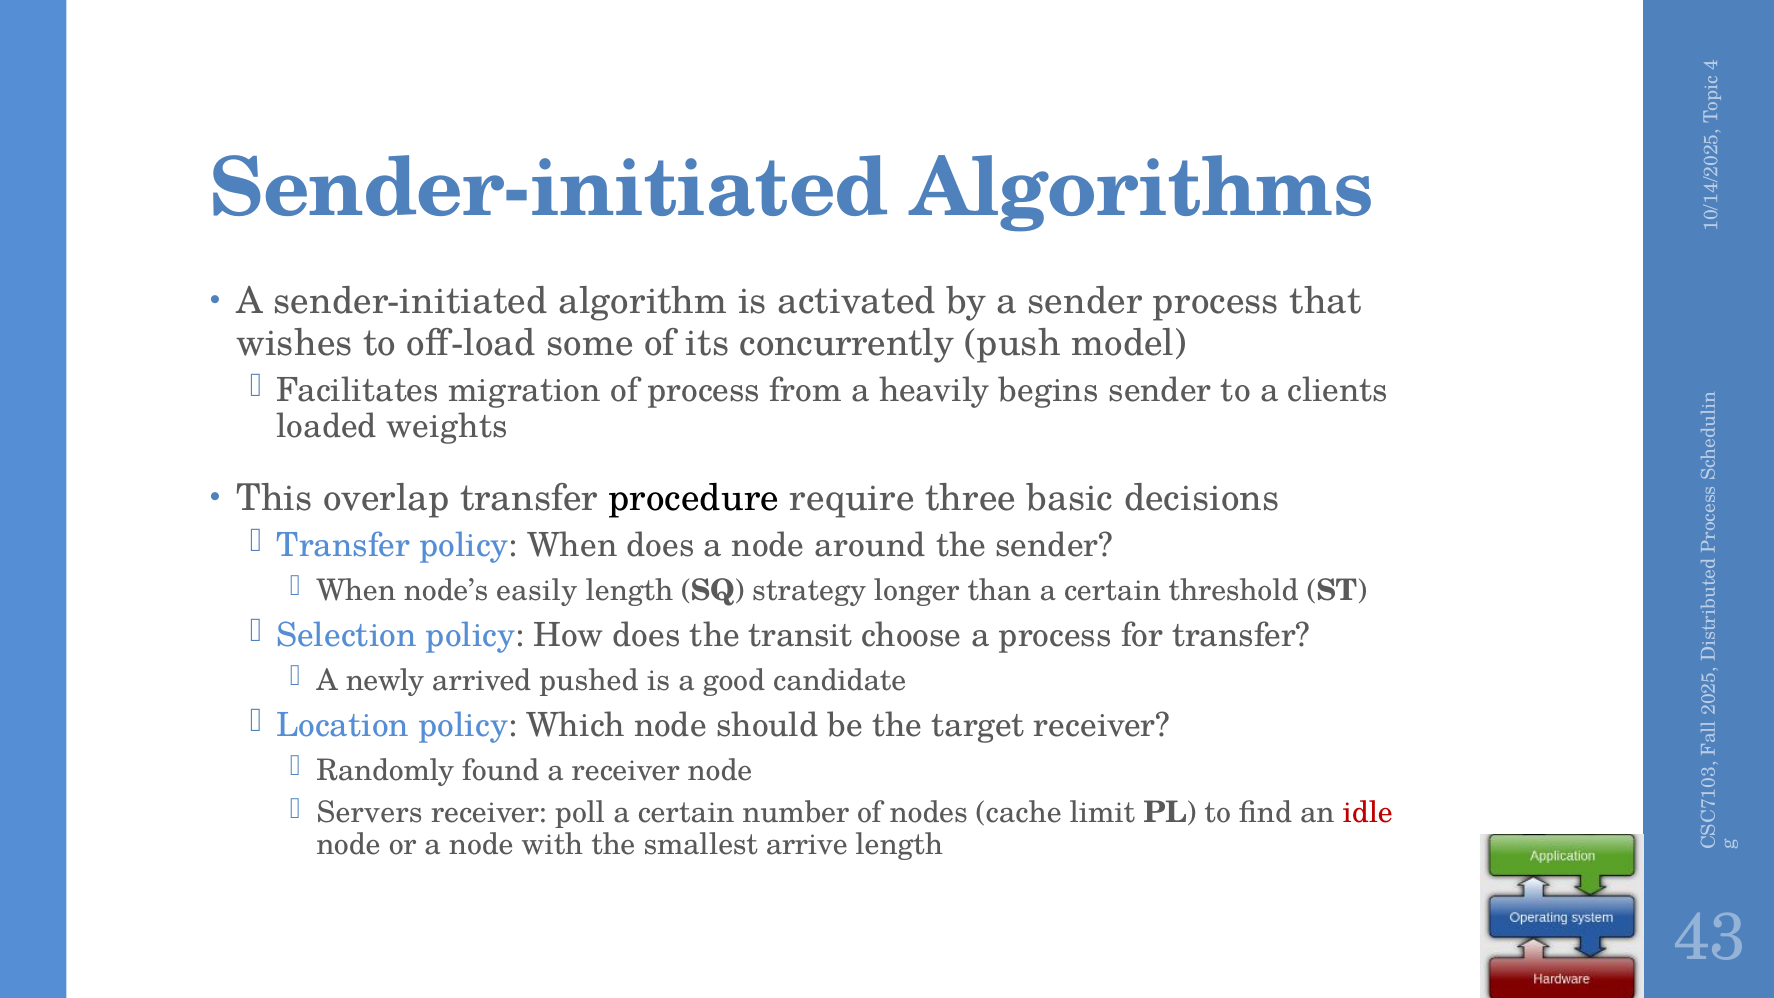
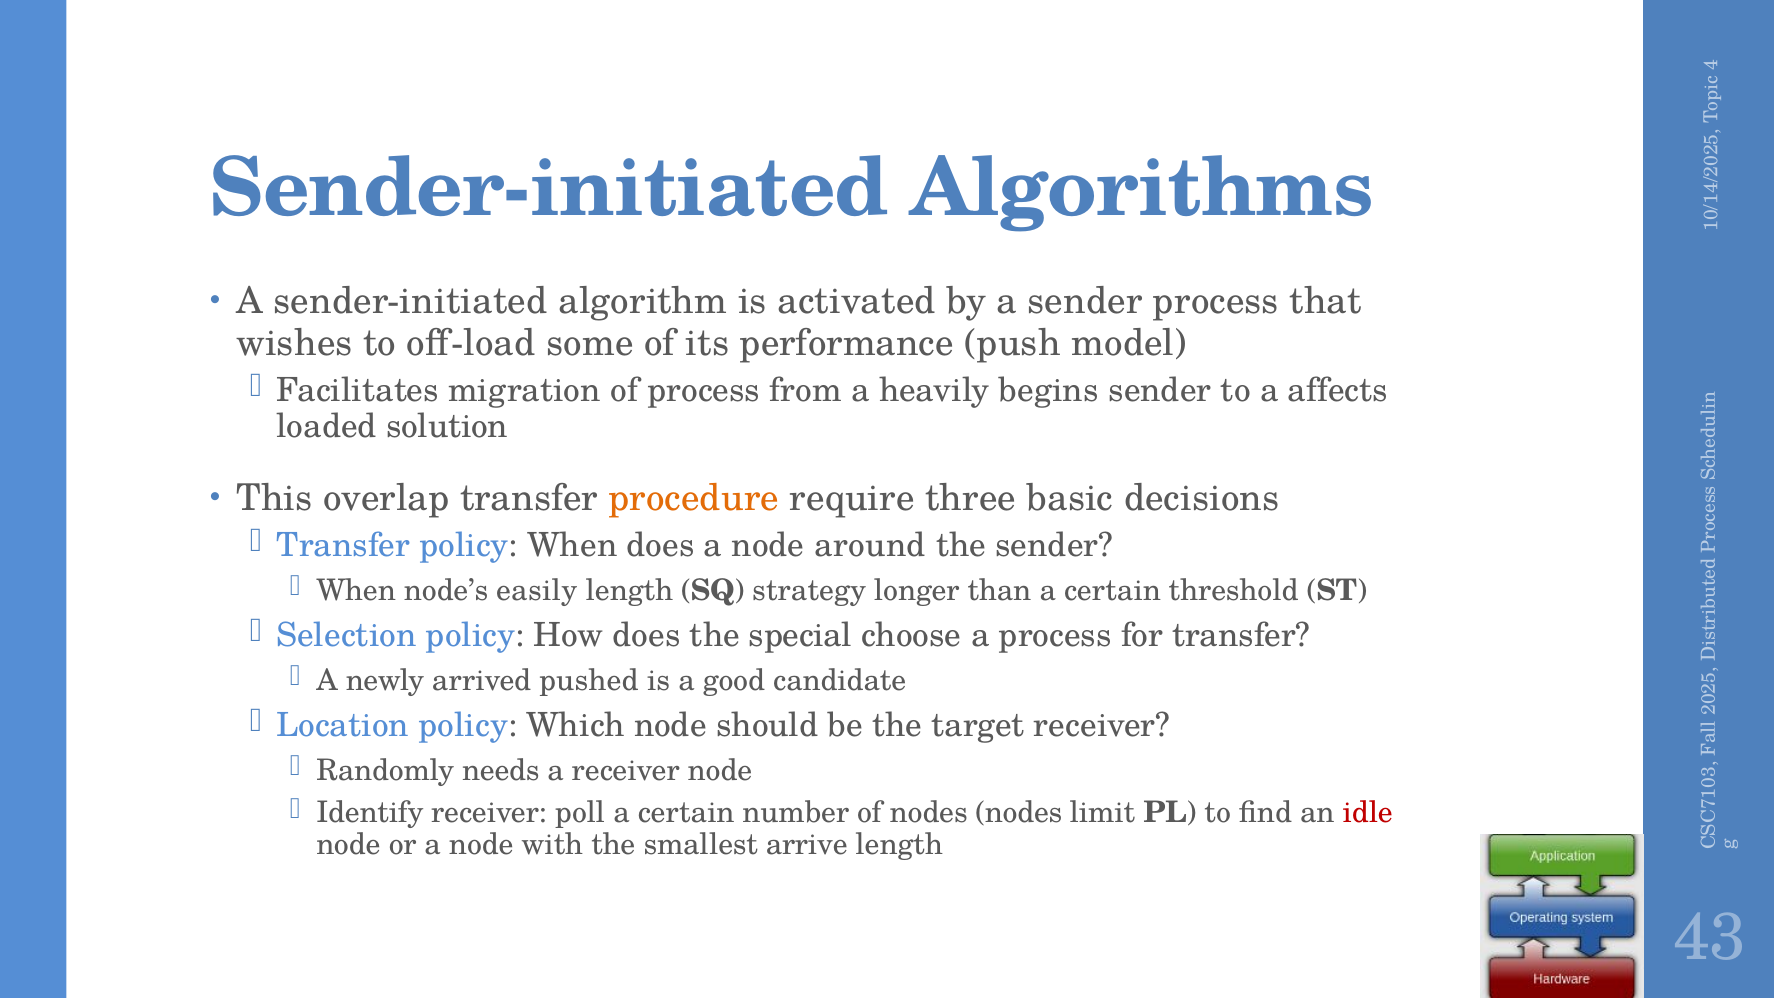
concurrently: concurrently -> performance
clients: clients -> affects
weights: weights -> solution
procedure colour: black -> orange
transit: transit -> special
found: found -> needs
Servers: Servers -> Identify
nodes cache: cache -> nodes
